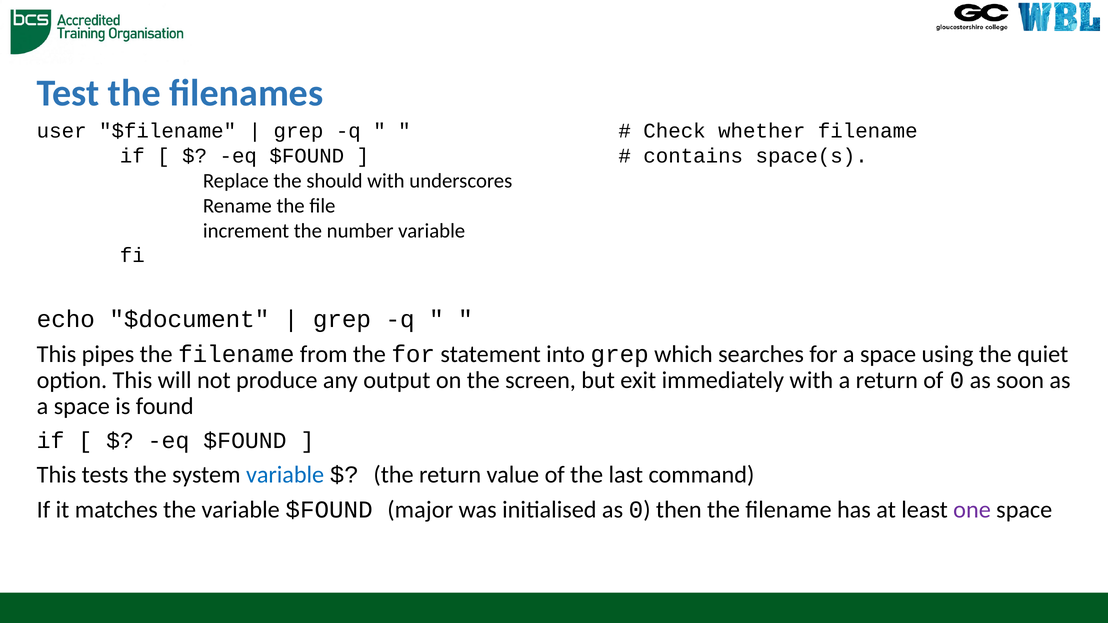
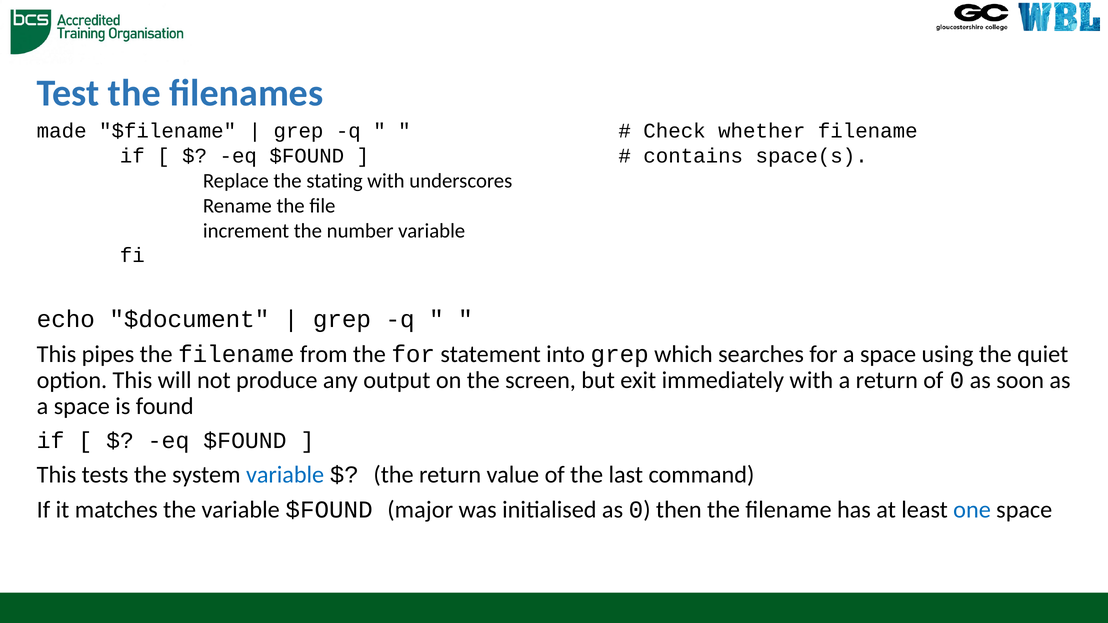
user: user -> made
should: should -> stating
one colour: purple -> blue
